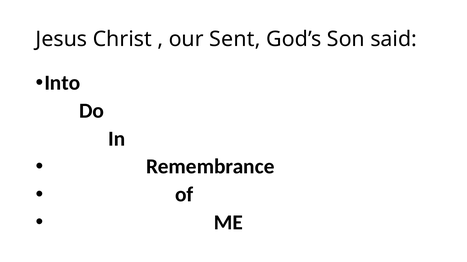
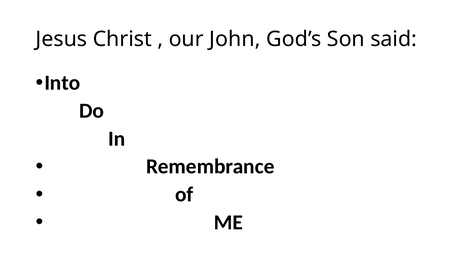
Sent: Sent -> John
